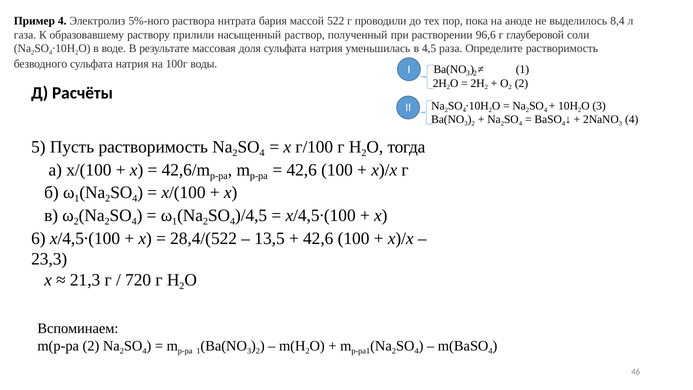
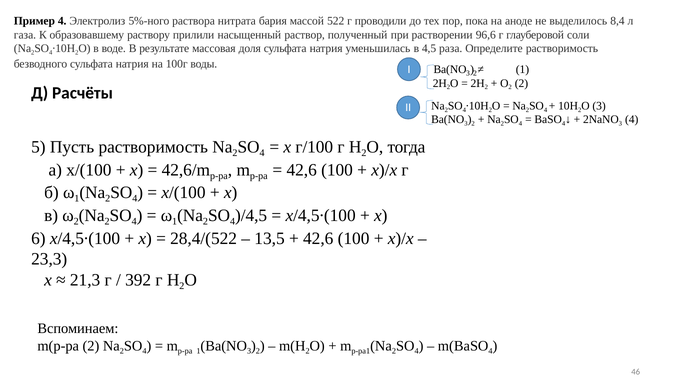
720: 720 -> 392
